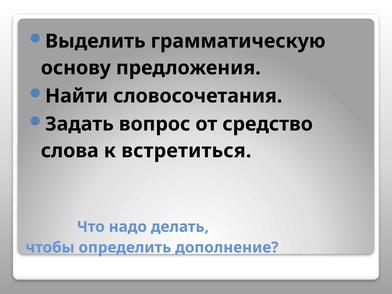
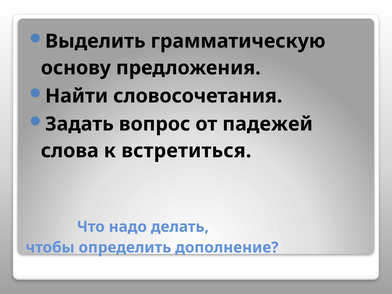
средство: средство -> падежей
